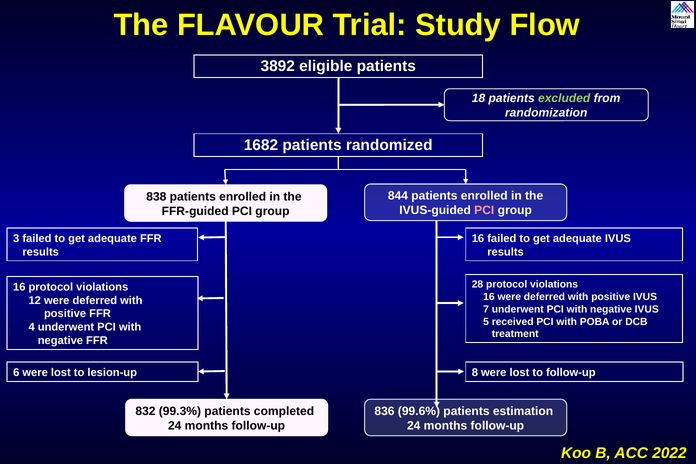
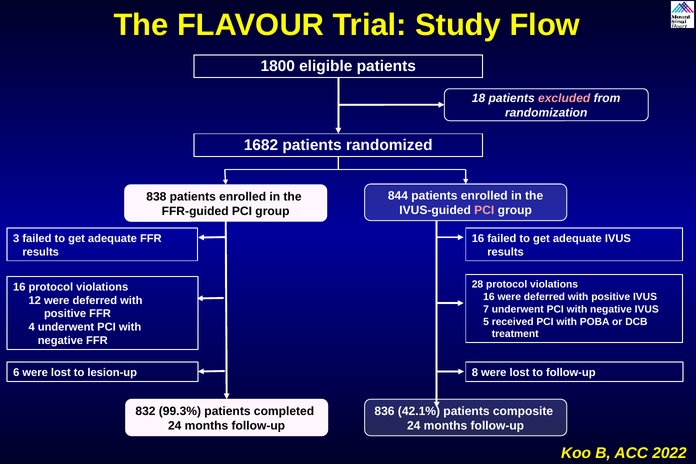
3892: 3892 -> 1800
excluded colour: light green -> pink
99.6%: 99.6% -> 42.1%
estimation: estimation -> composite
